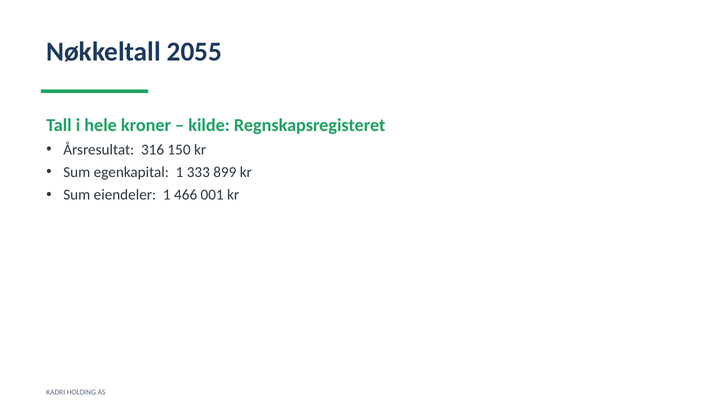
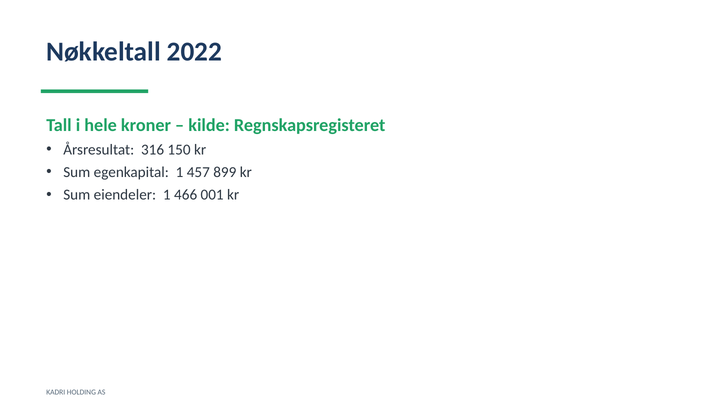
2055: 2055 -> 2022
333: 333 -> 457
